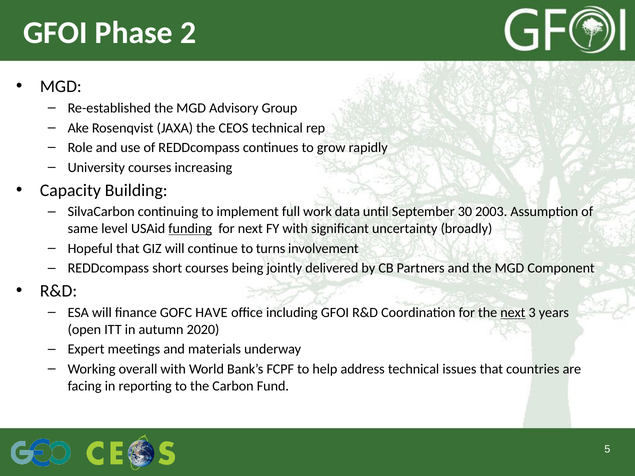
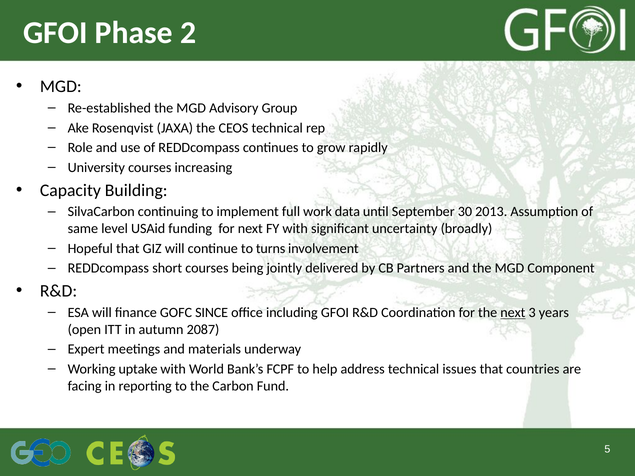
2003: 2003 -> 2013
funding underline: present -> none
HAVE: HAVE -> SINCE
2020: 2020 -> 2087
overall: overall -> uptake
